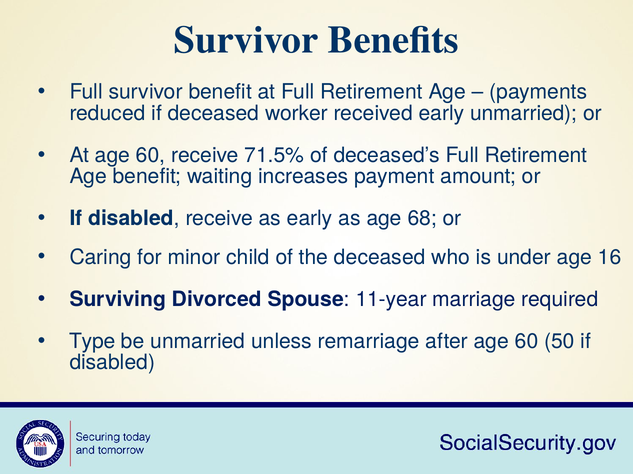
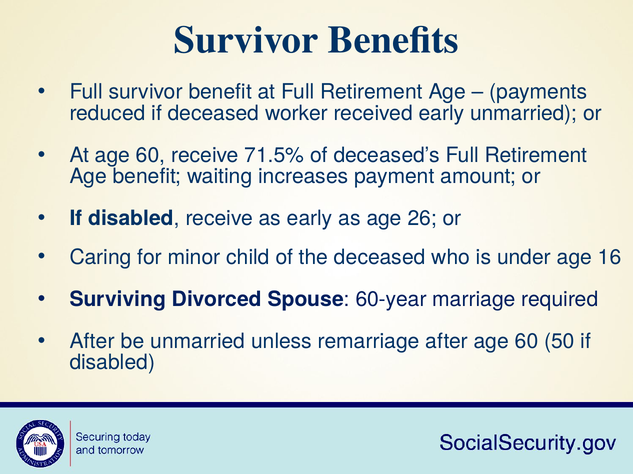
68: 68 -> 26
11-year: 11-year -> 60-year
Type at (92, 342): Type -> After
